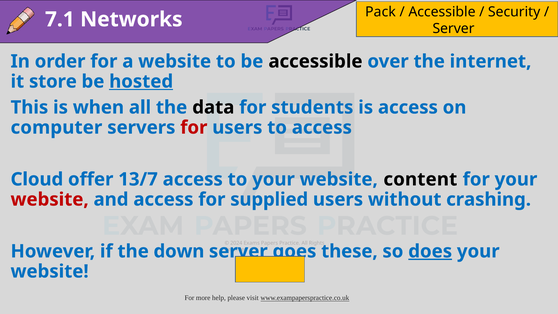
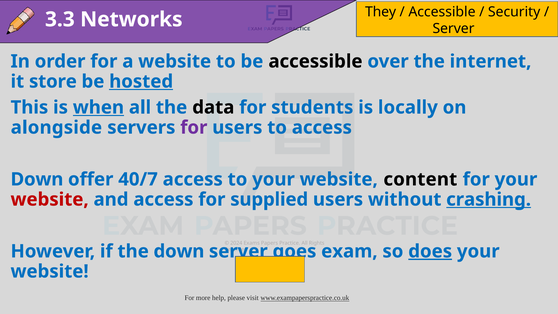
Pack: Pack -> They
7.1: 7.1 -> 3.3
when underline: none -> present
is access: access -> locally
computer: computer -> alongside
for at (194, 127) colour: red -> purple
Cloud at (37, 179): Cloud -> Down
13/7: 13/7 -> 40/7
crashing underline: none -> present
these: these -> exam
